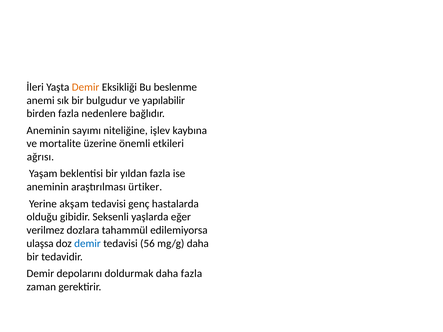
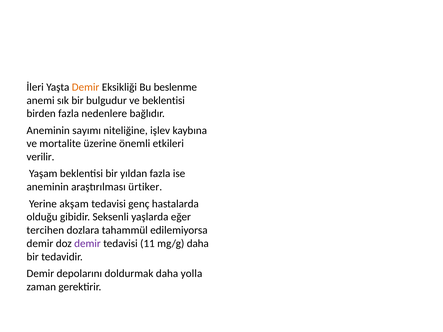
ve yapılabilir: yapılabilir -> beklentisi
ağrısı: ağrısı -> verilir
verilmez: verilmez -> tercihen
ulaşsa at (40, 244): ulaşsa -> demir
demir at (87, 244) colour: blue -> purple
56: 56 -> 11
daha fazla: fazla -> yolla
